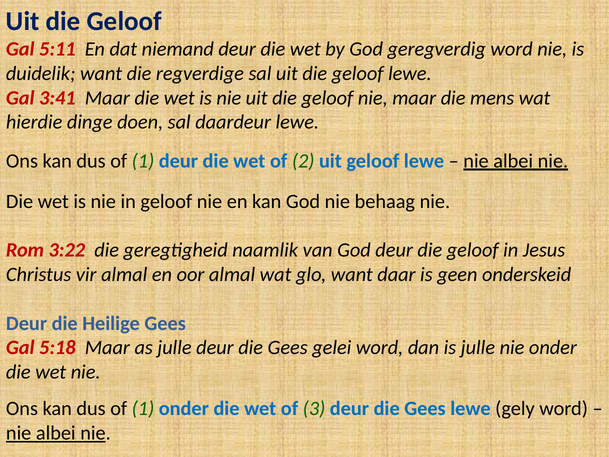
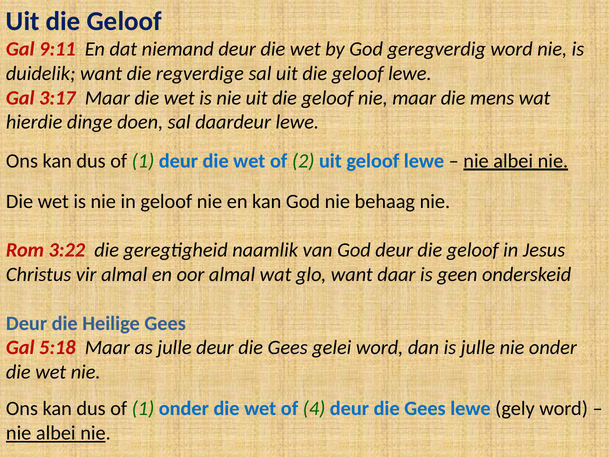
5:11: 5:11 -> 9:11
3:41: 3:41 -> 3:17
3: 3 -> 4
